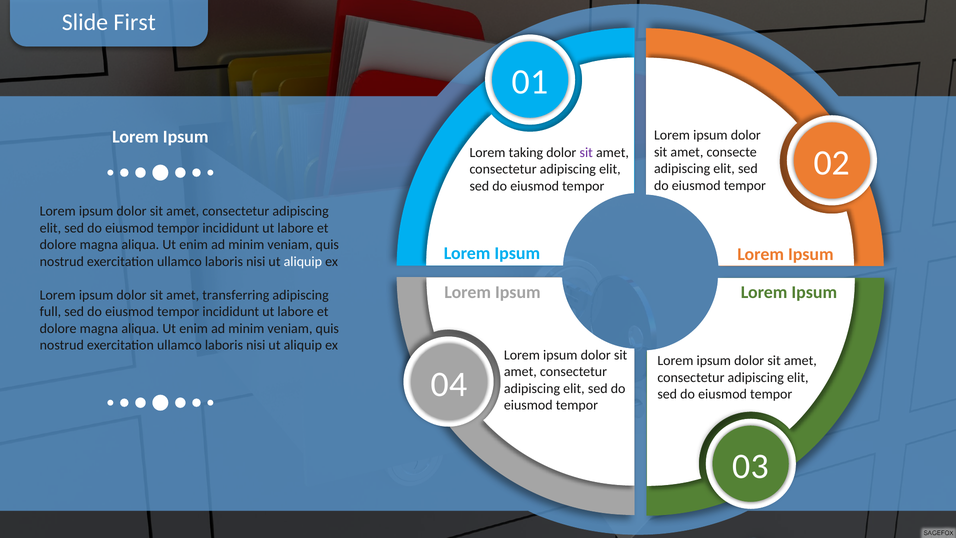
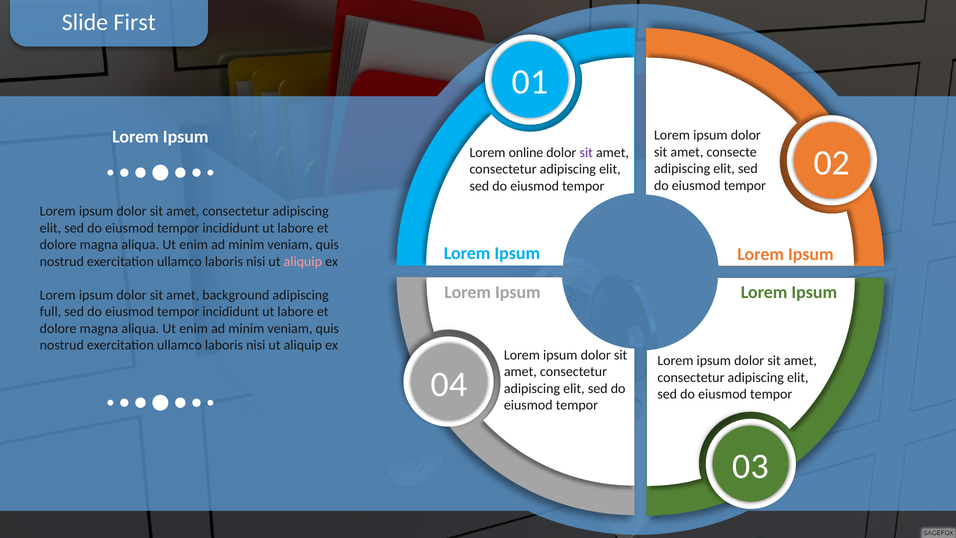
taking: taking -> online
aliquip at (303, 261) colour: white -> pink
transferring: transferring -> background
